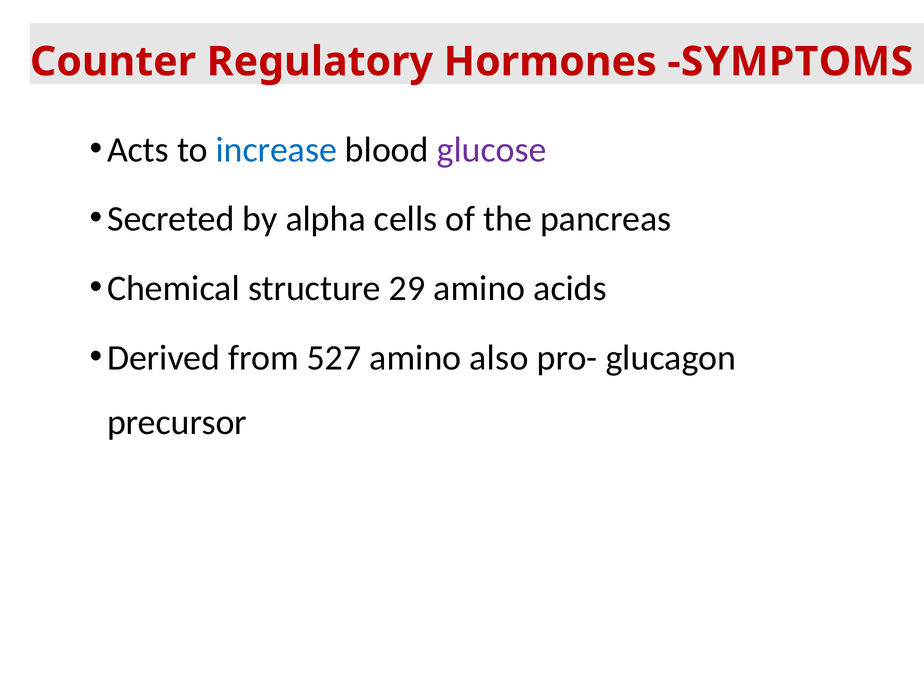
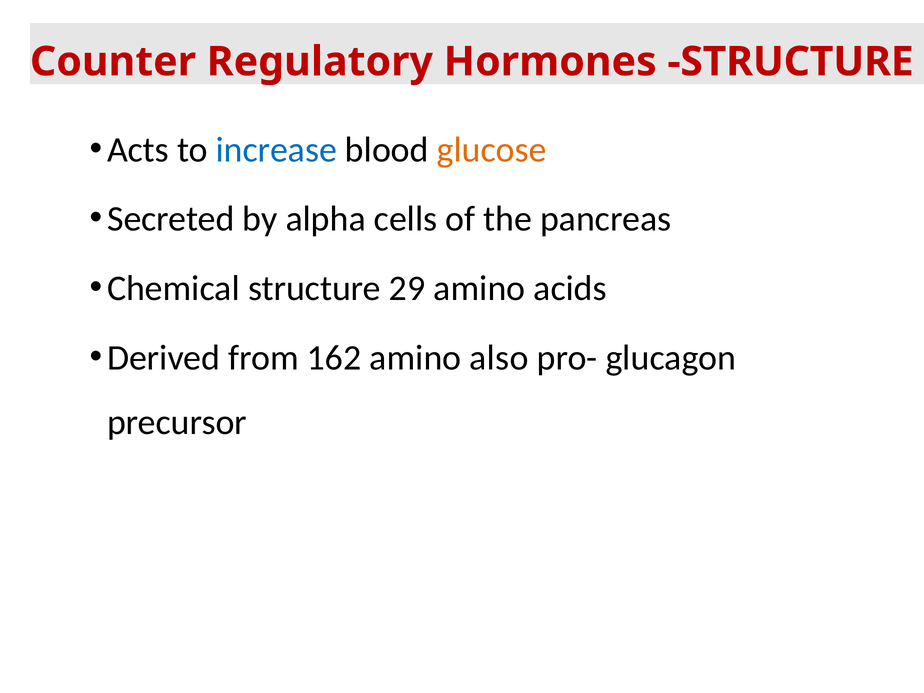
Hormones SYMPTOMS: SYMPTOMS -> STRUCTURE
glucose colour: purple -> orange
527: 527 -> 162
